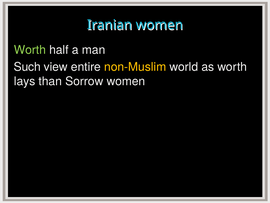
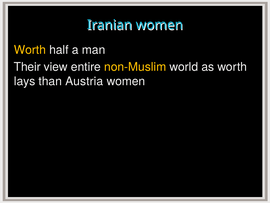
Worth at (30, 50) colour: light green -> yellow
Such: Such -> Their
Sorrow: Sorrow -> Austria
